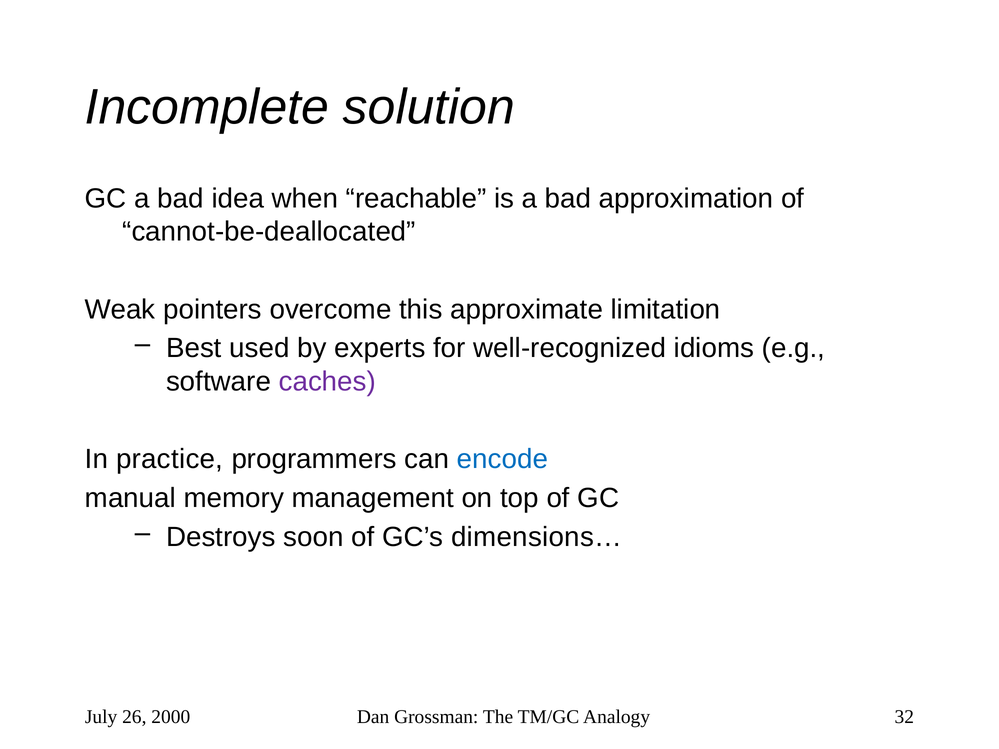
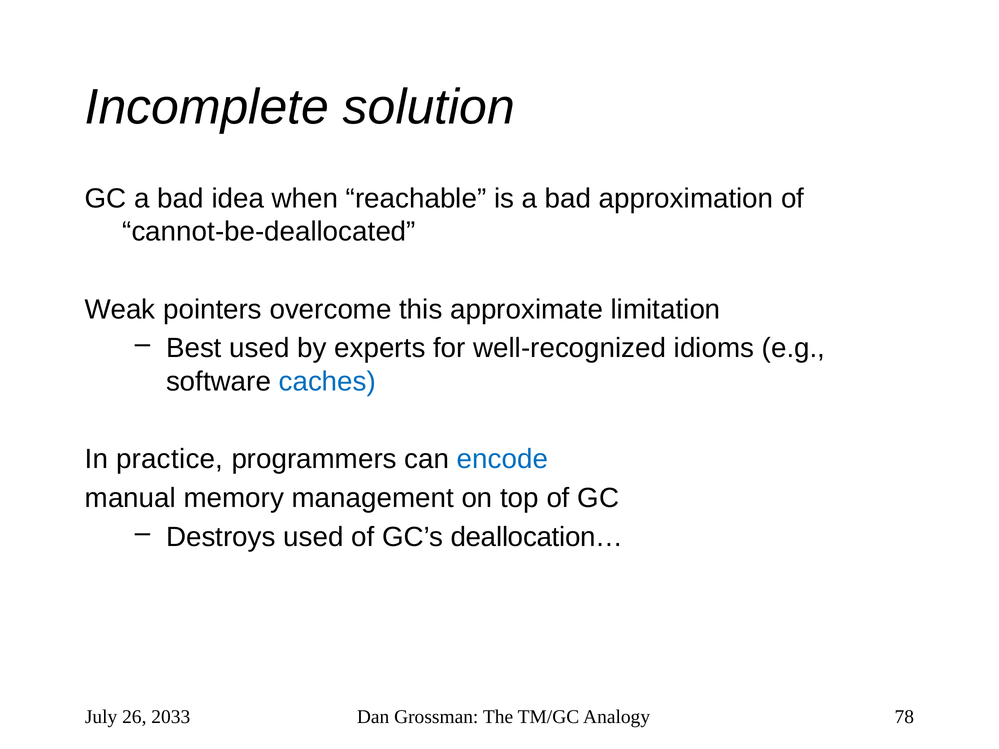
caches colour: purple -> blue
Destroys soon: soon -> used
dimensions…: dimensions… -> deallocation…
2000: 2000 -> 2033
32: 32 -> 78
